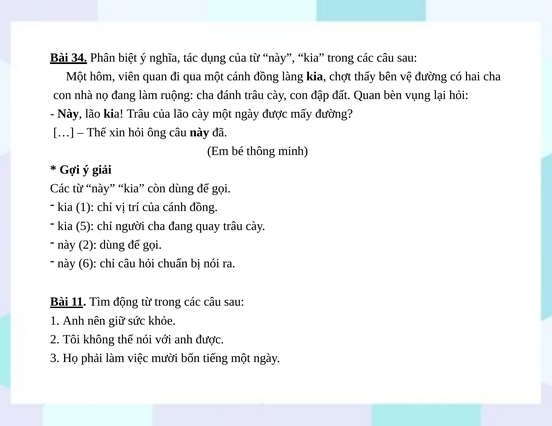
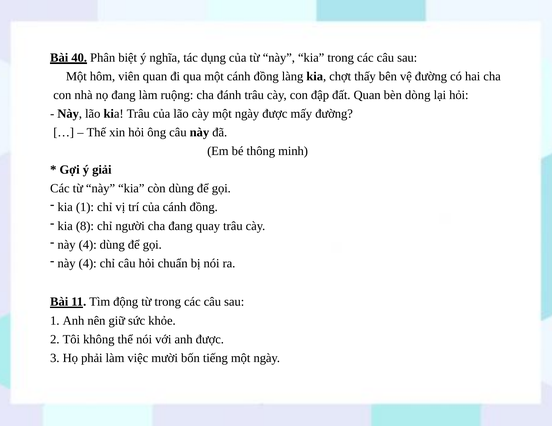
34: 34 -> 40
vụng: vụng -> dòng
5: 5 -> 8
2 at (88, 245): 2 -> 4
6 at (88, 264): 6 -> 4
